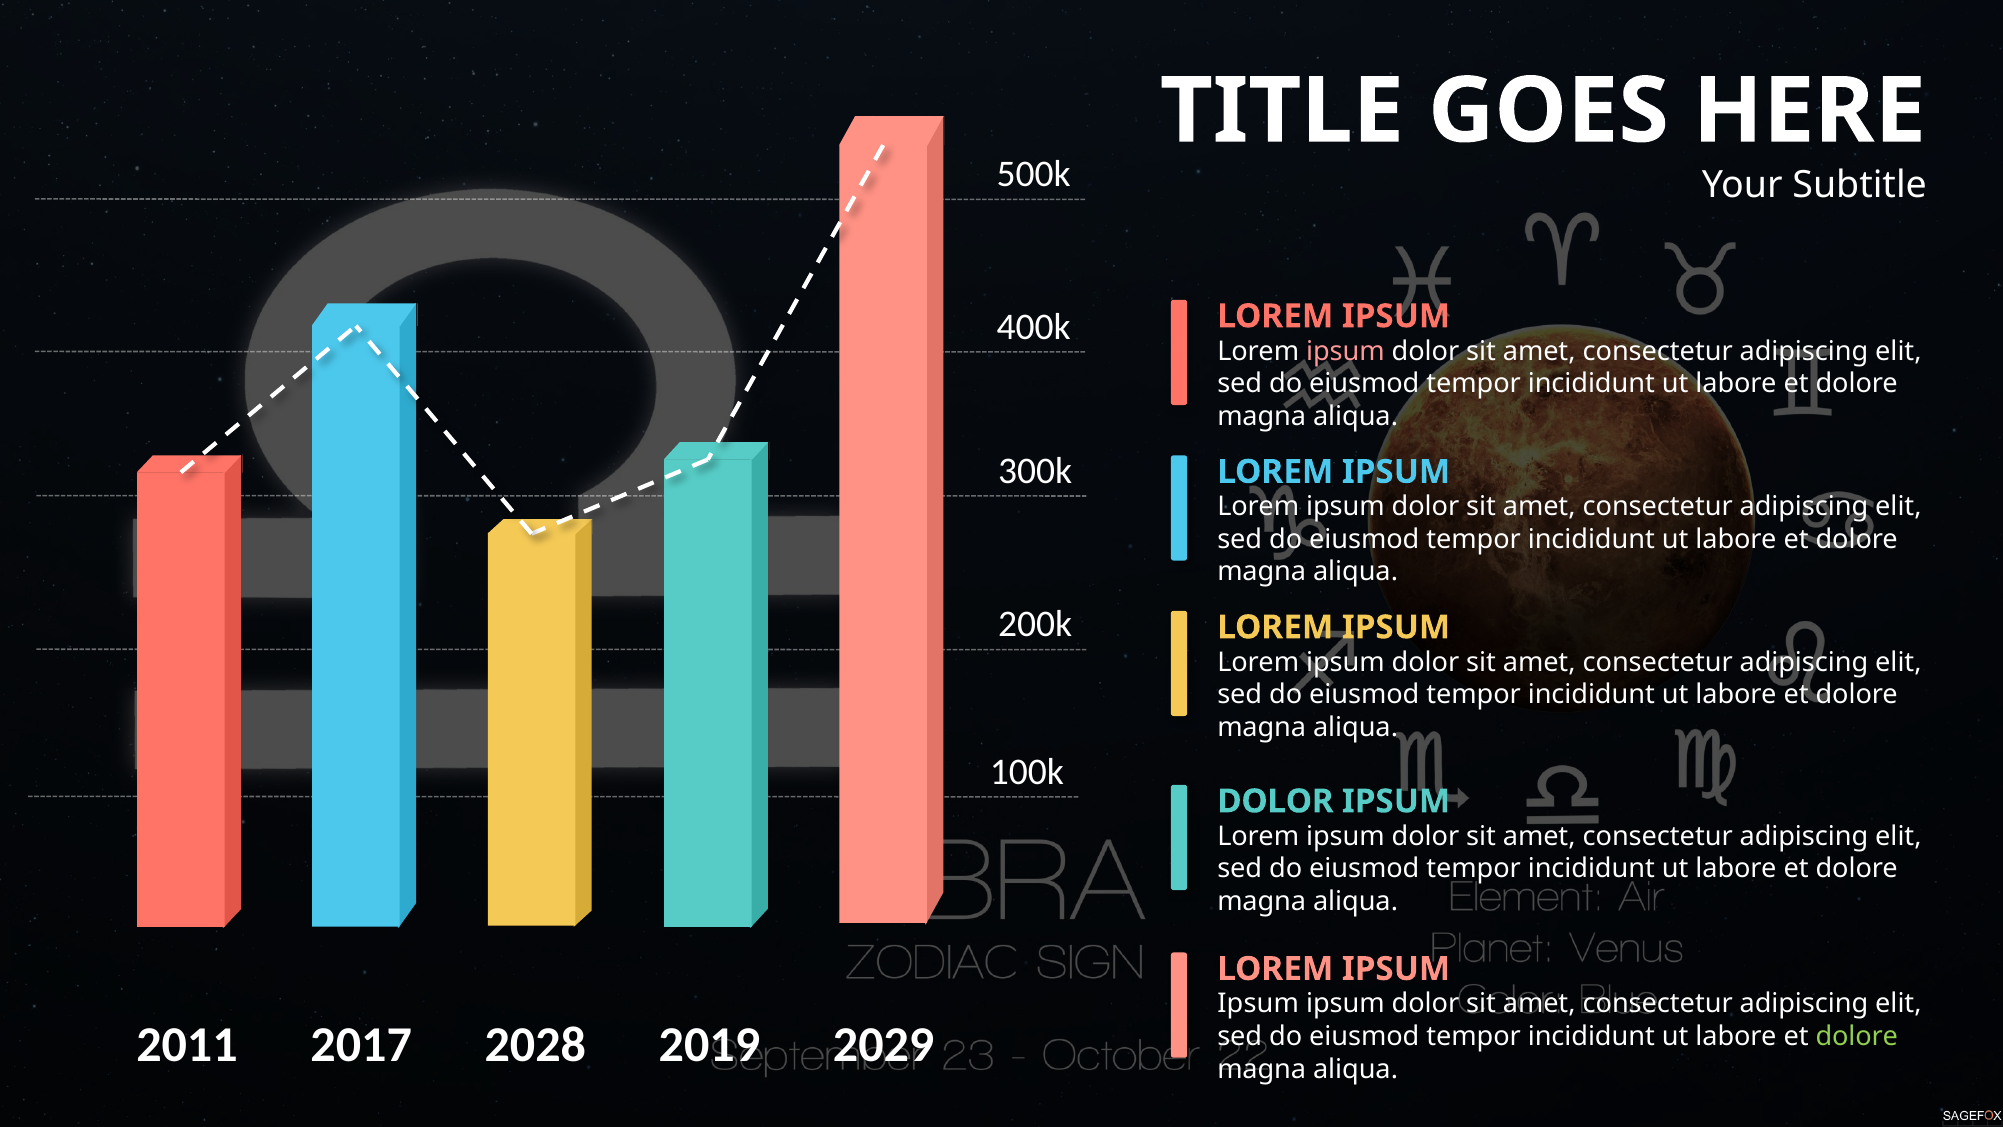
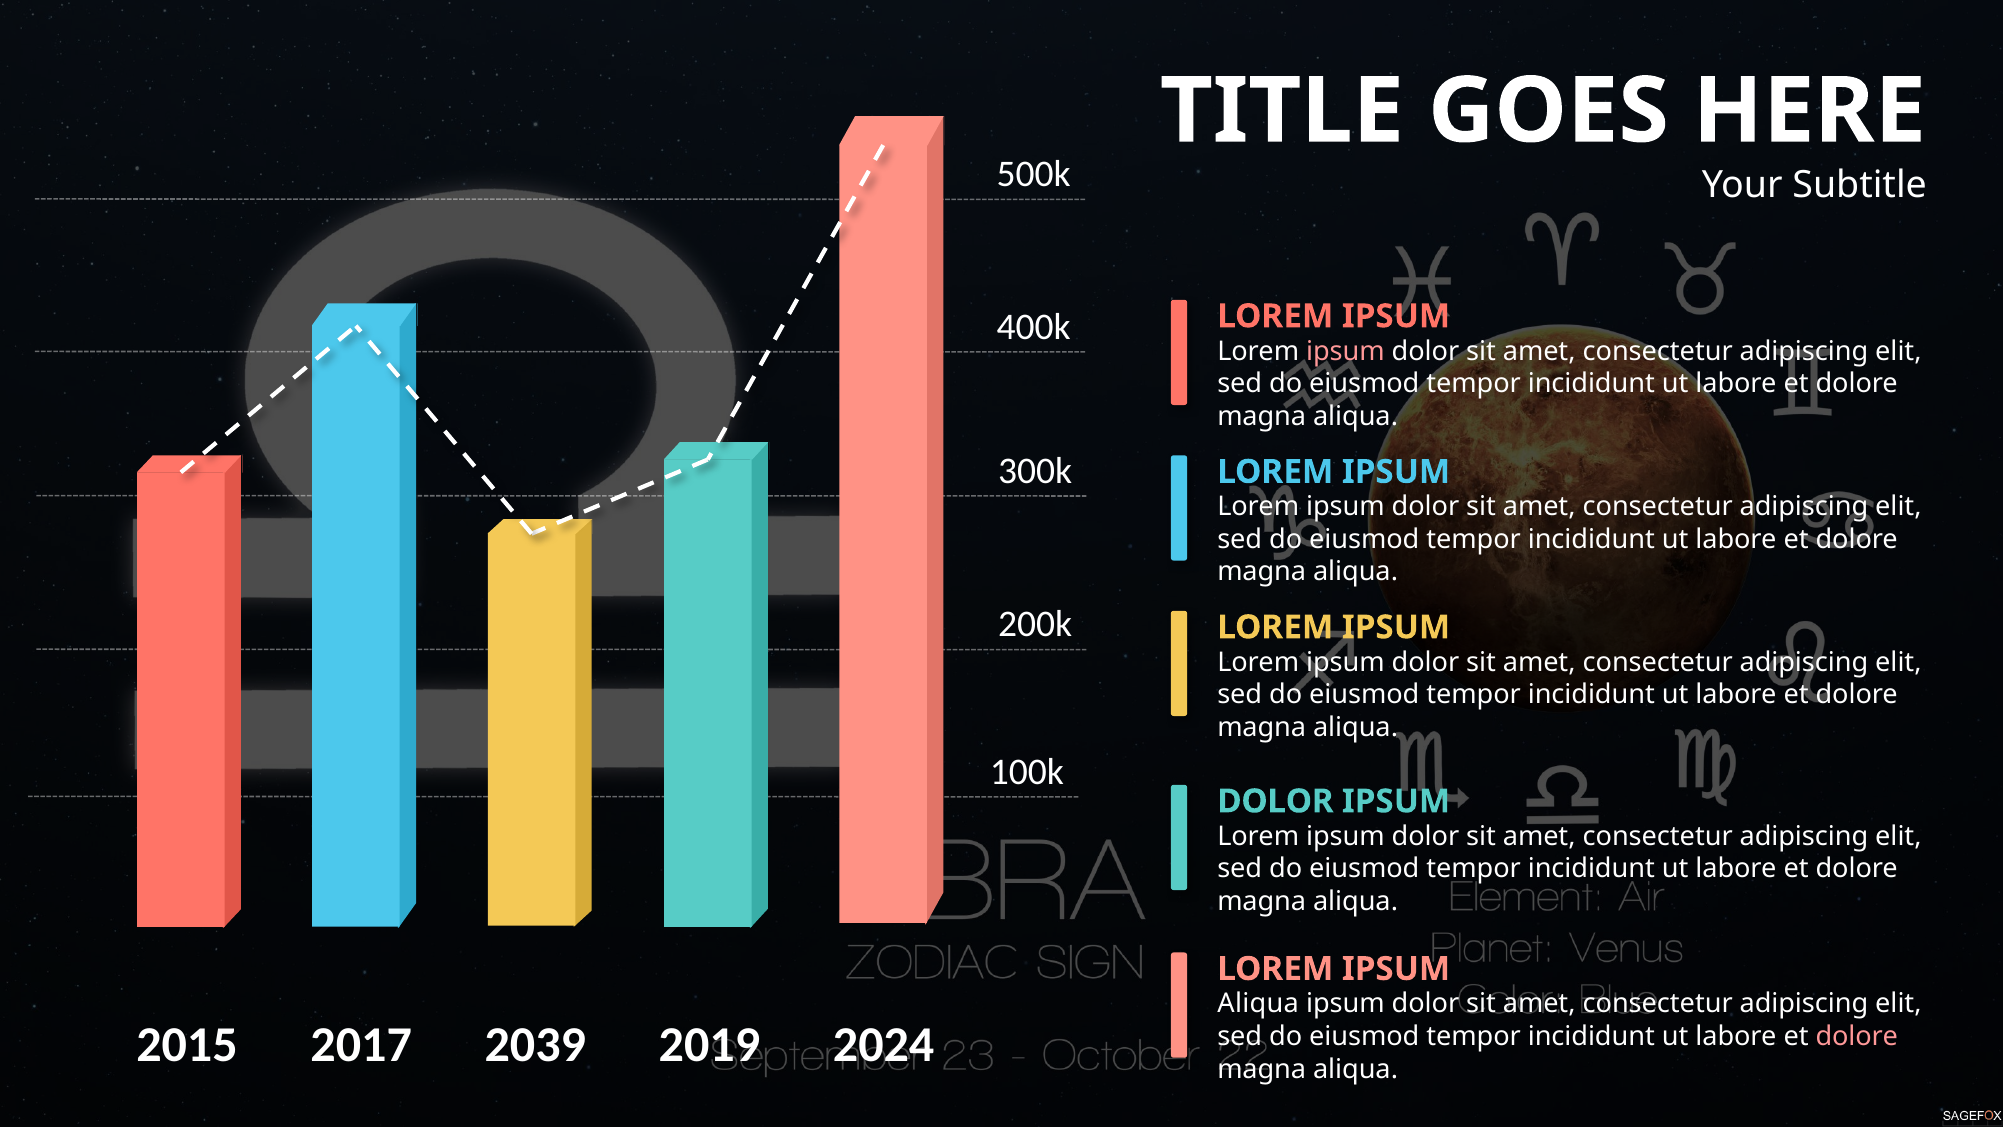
Ipsum at (1258, 1004): Ipsum -> Aliqua
2011: 2011 -> 2015
2028: 2028 -> 2039
2029: 2029 -> 2024
dolore at (1857, 1036) colour: light green -> pink
